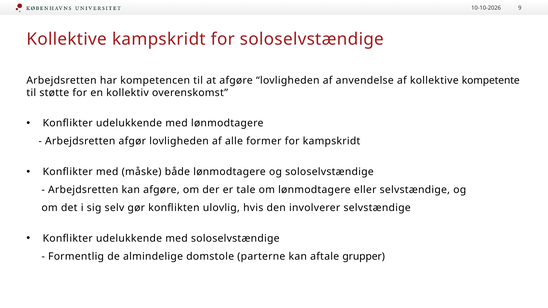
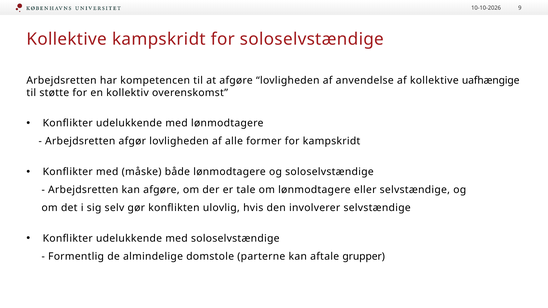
kompetente: kompetente -> uafhængige
